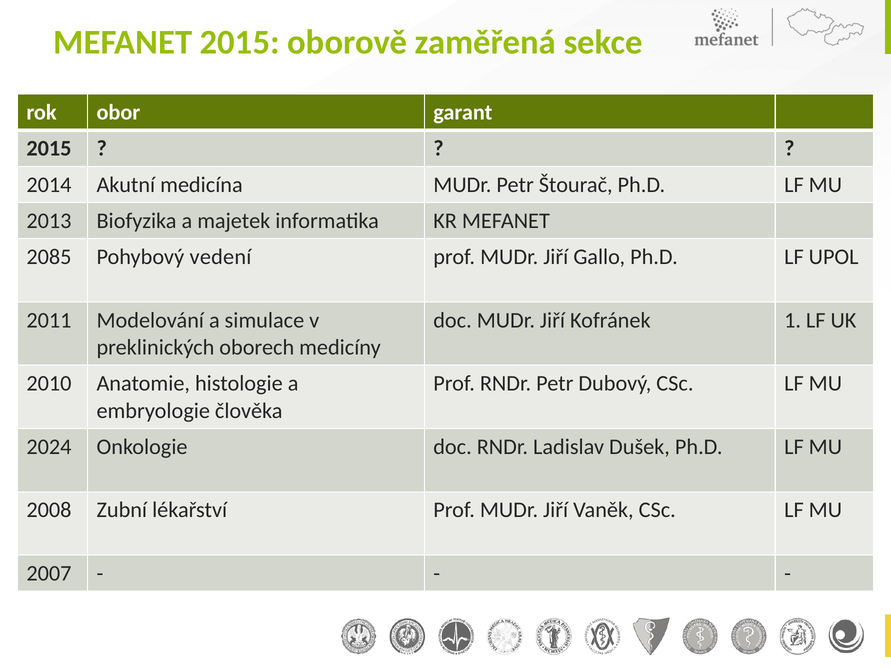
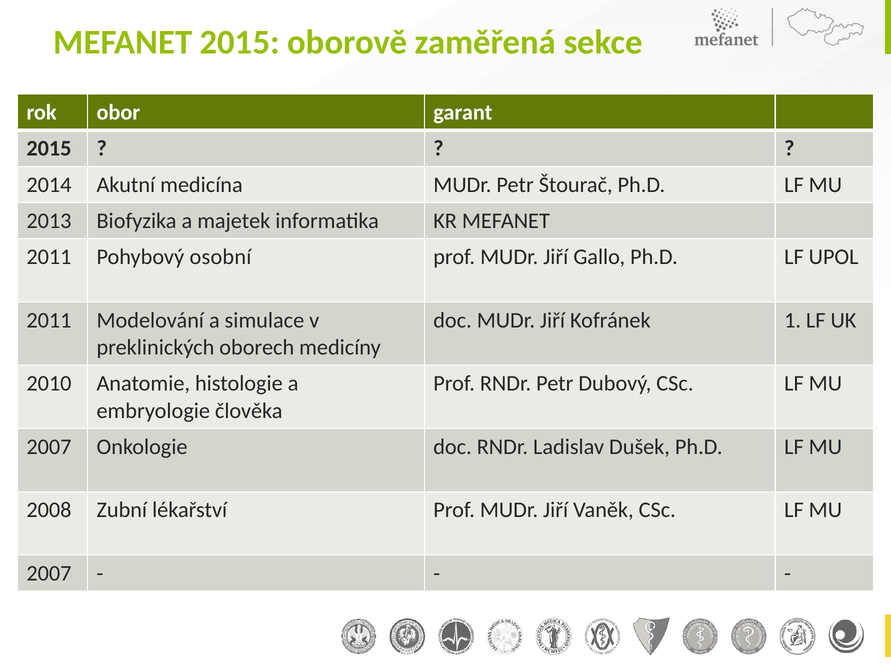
2085 at (49, 257): 2085 -> 2011
vedení: vedení -> osobní
2024 at (49, 447): 2024 -> 2007
